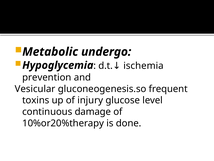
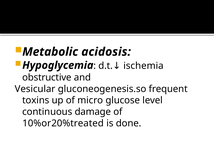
undergo: undergo -> acidosis
prevention: prevention -> obstructive
injury: injury -> micro
10%or20%therapy: 10%or20%therapy -> 10%or20%treated
